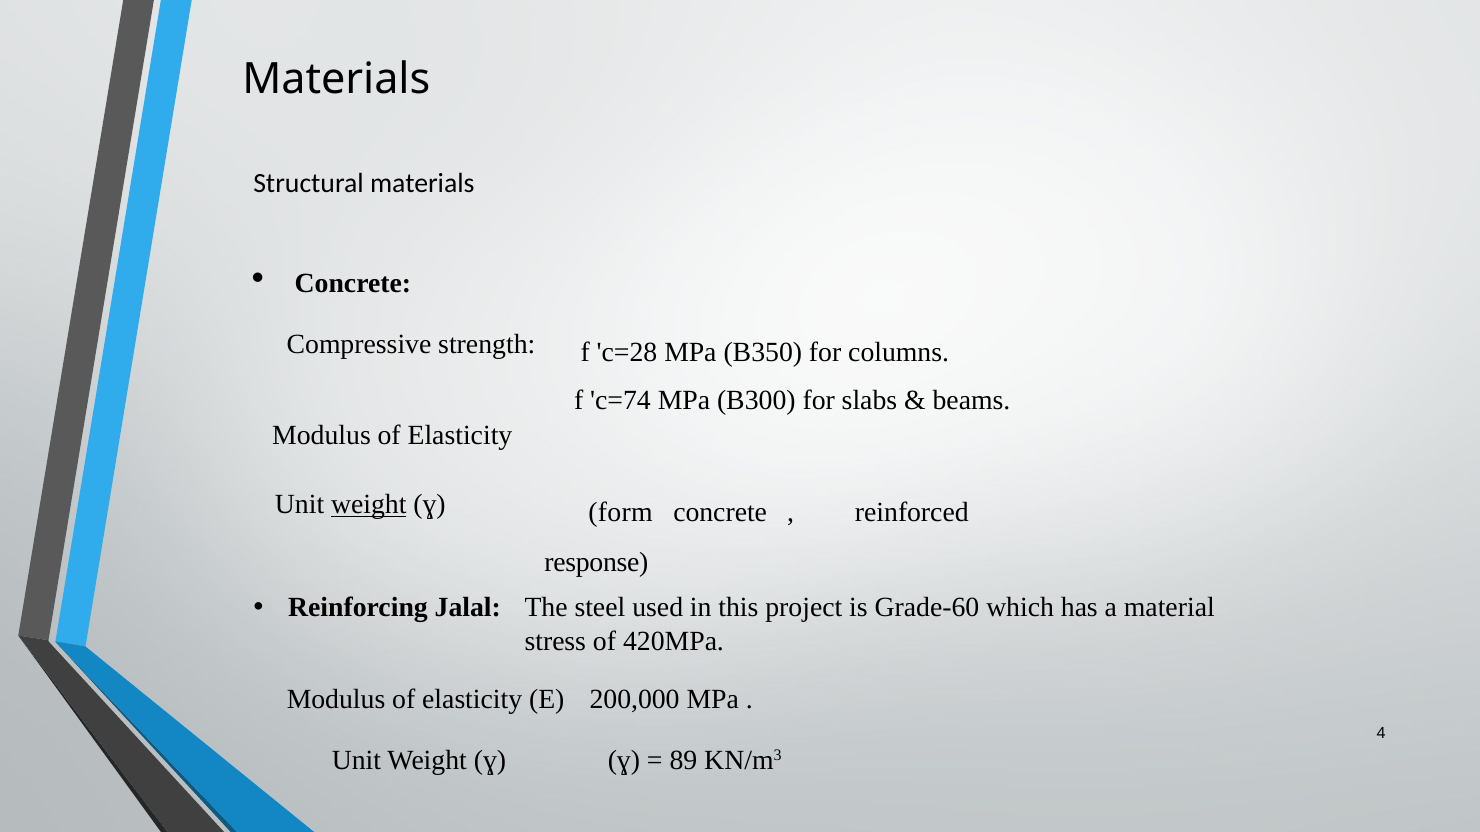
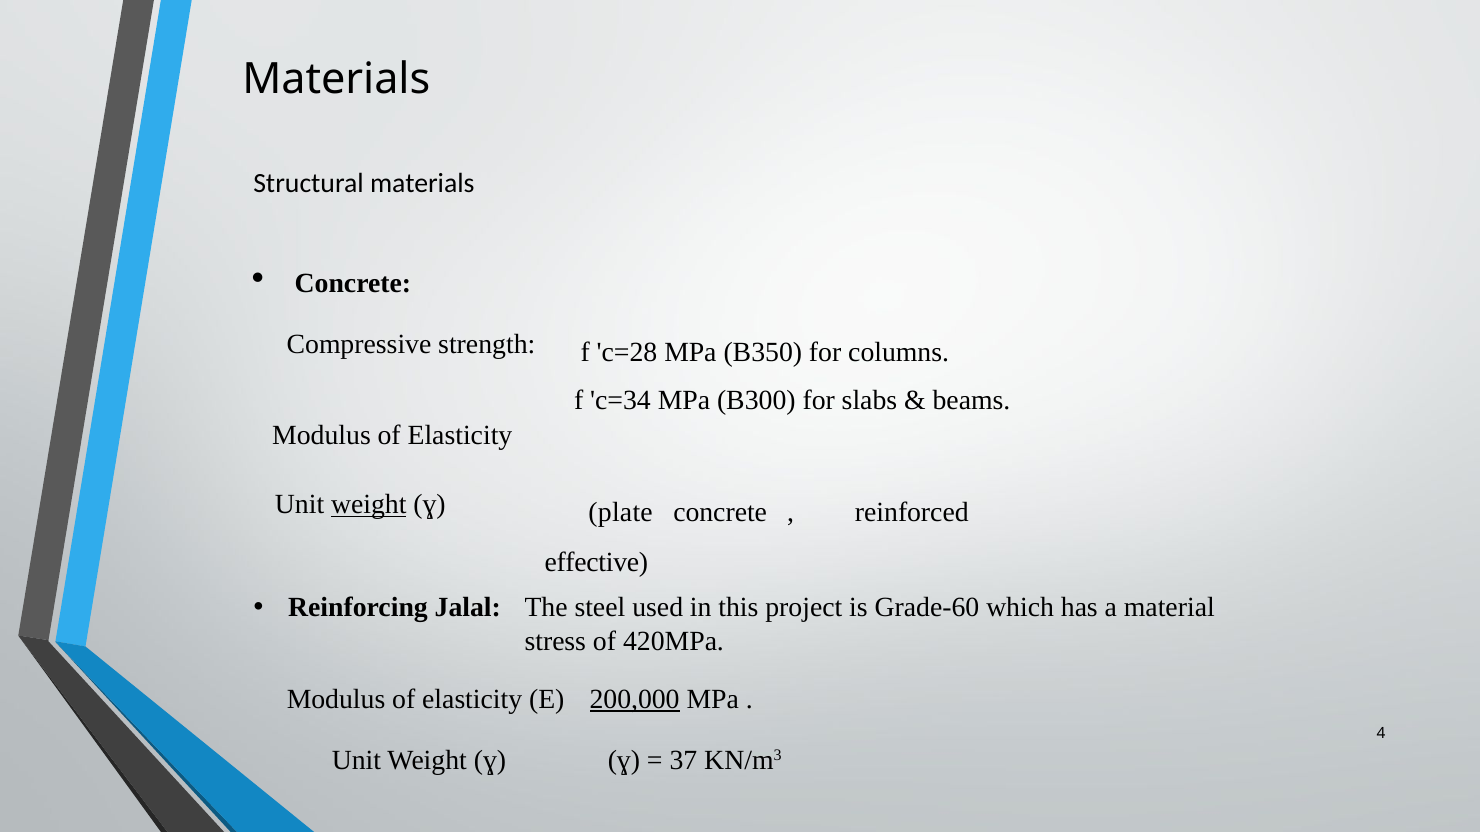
c=74: c=74 -> c=34
form: form -> plate
response: response -> effective
200,000 underline: none -> present
89: 89 -> 37
